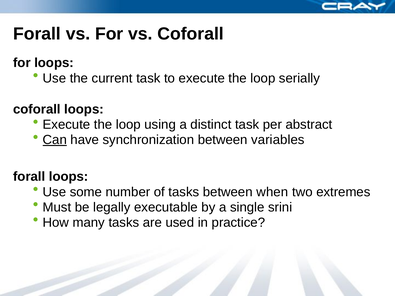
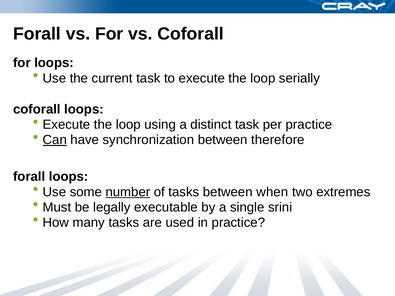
per abstract: abstract -> practice
variables: variables -> therefore
number underline: none -> present
